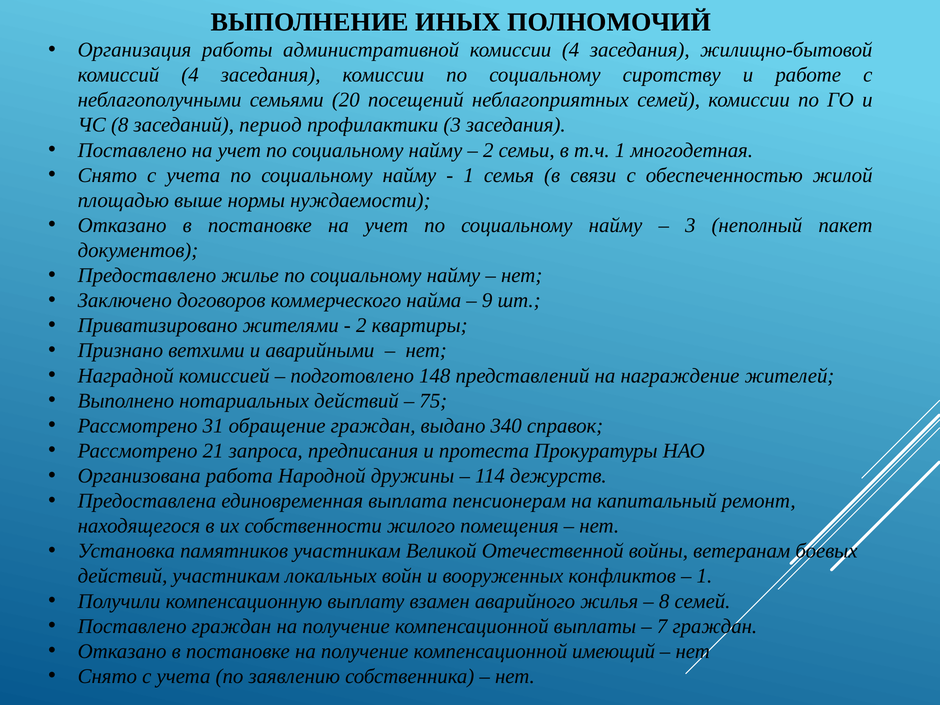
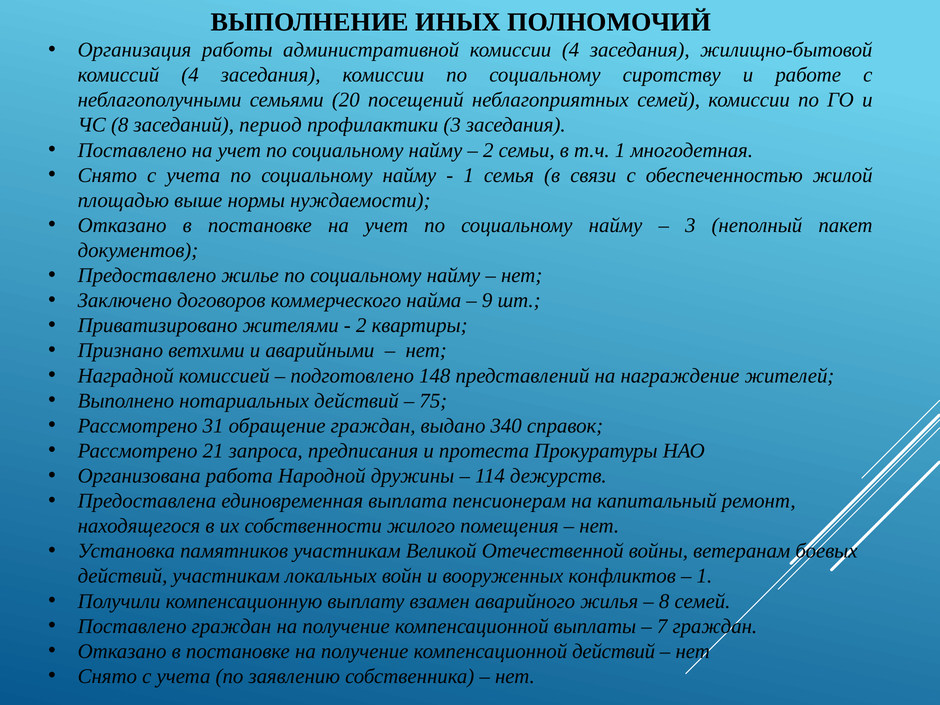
компенсационной имеющий: имеющий -> действий
